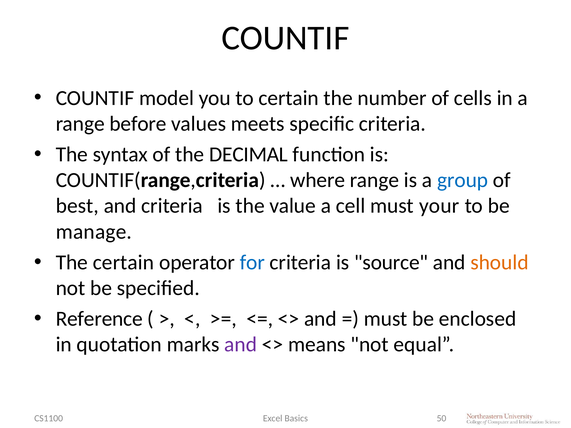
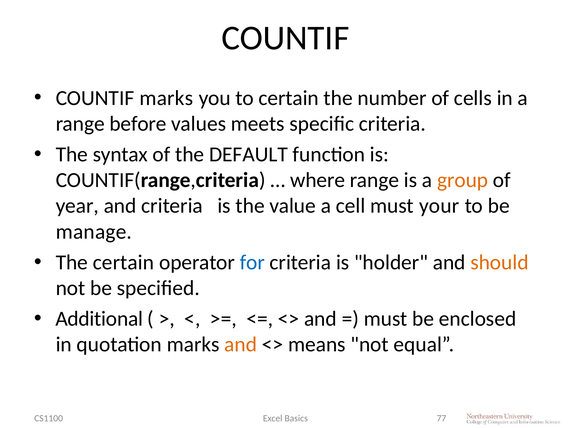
COUNTIF model: model -> marks
DECIMAL: DECIMAL -> DEFAULT
group colour: blue -> orange
best: best -> year
source: source -> holder
Reference: Reference -> Additional
and at (241, 345) colour: purple -> orange
50: 50 -> 77
